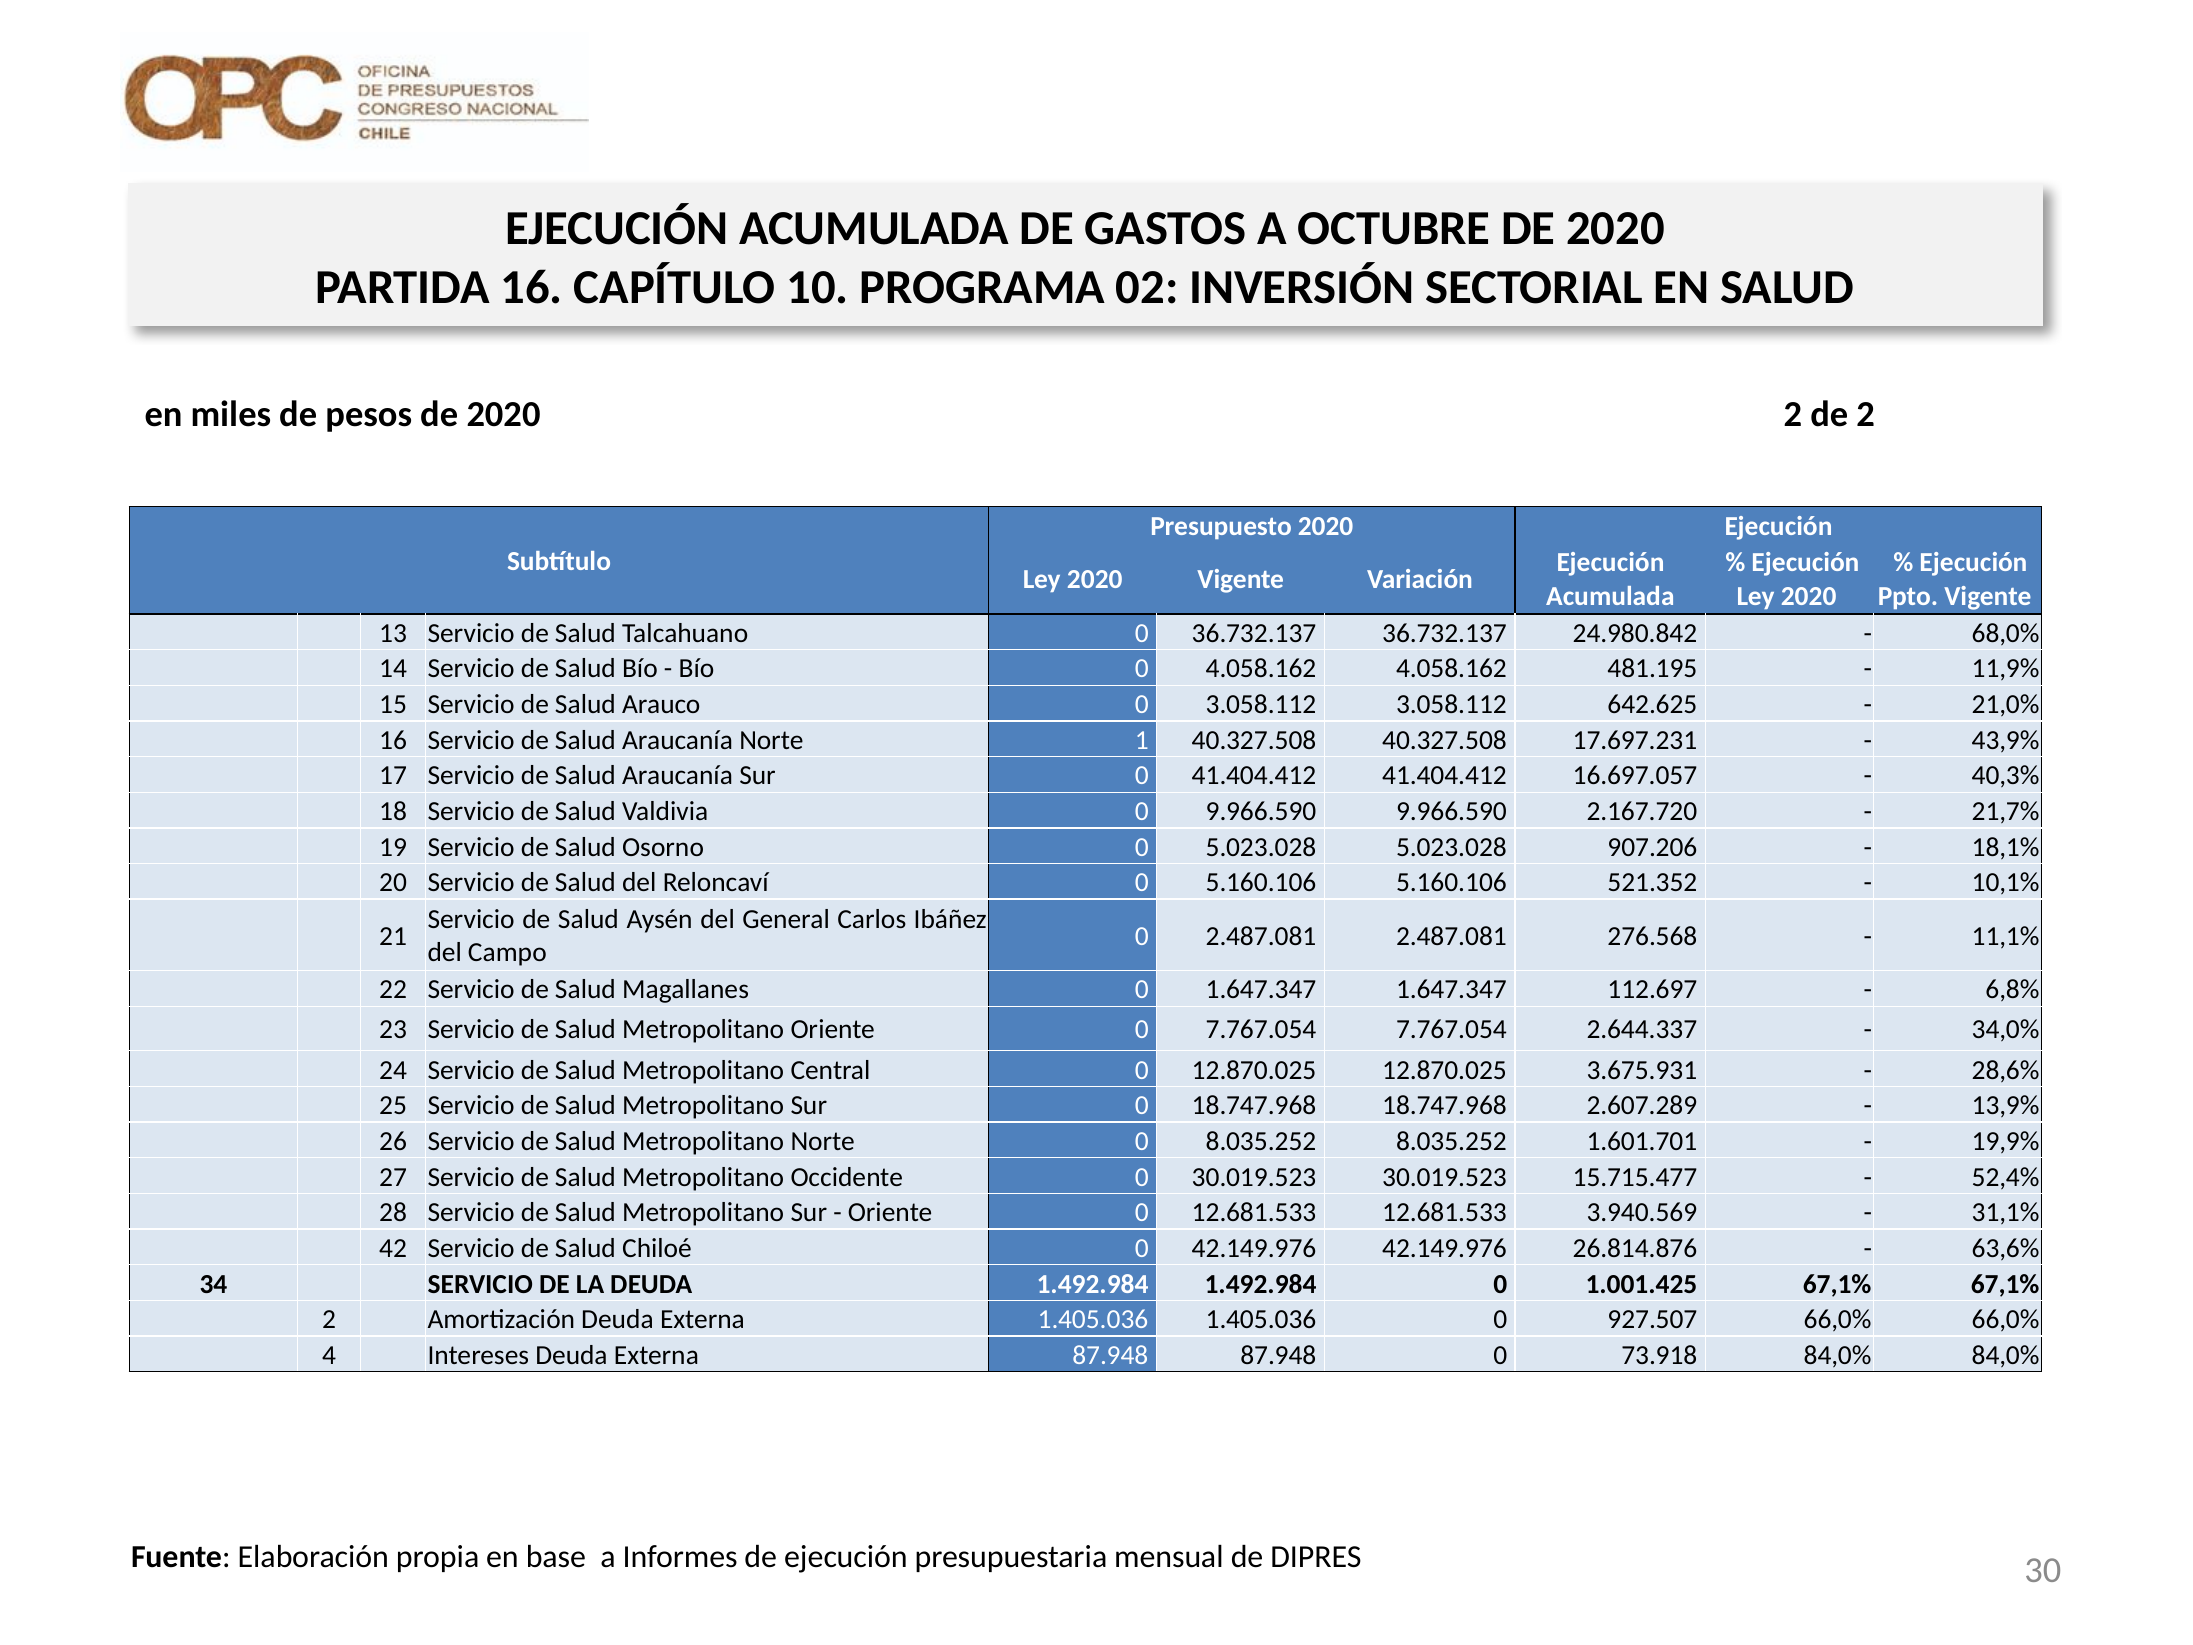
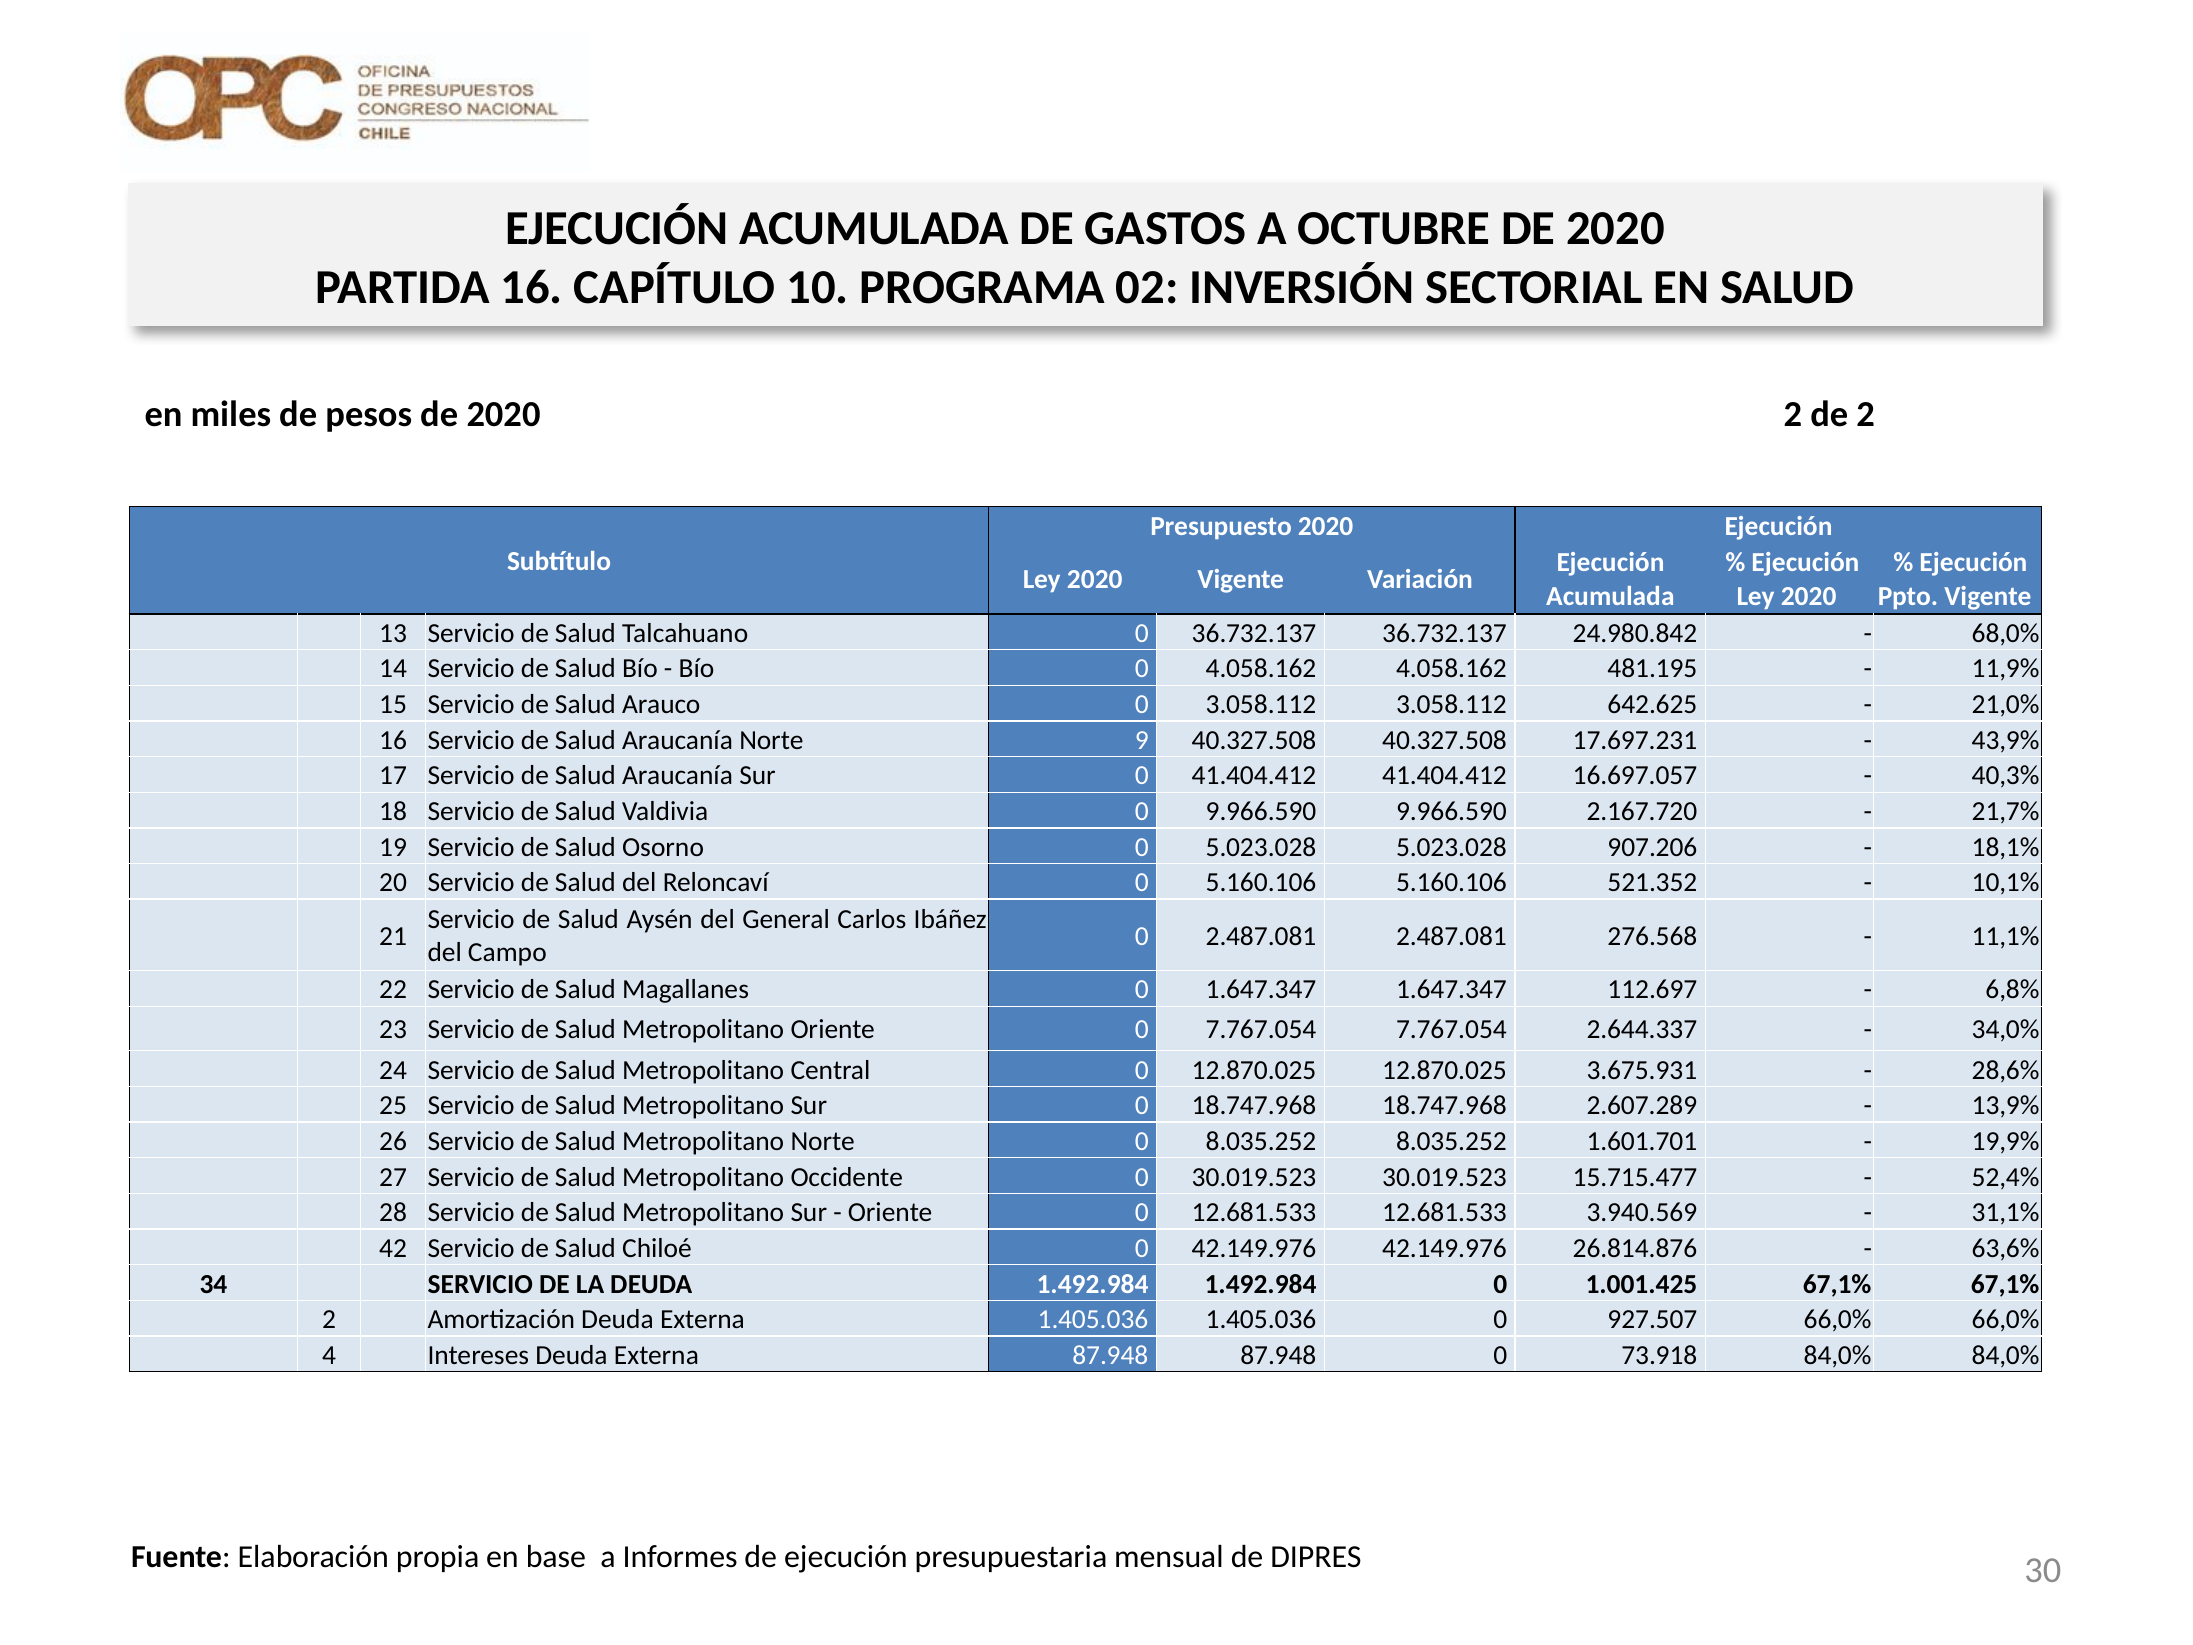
1: 1 -> 9
